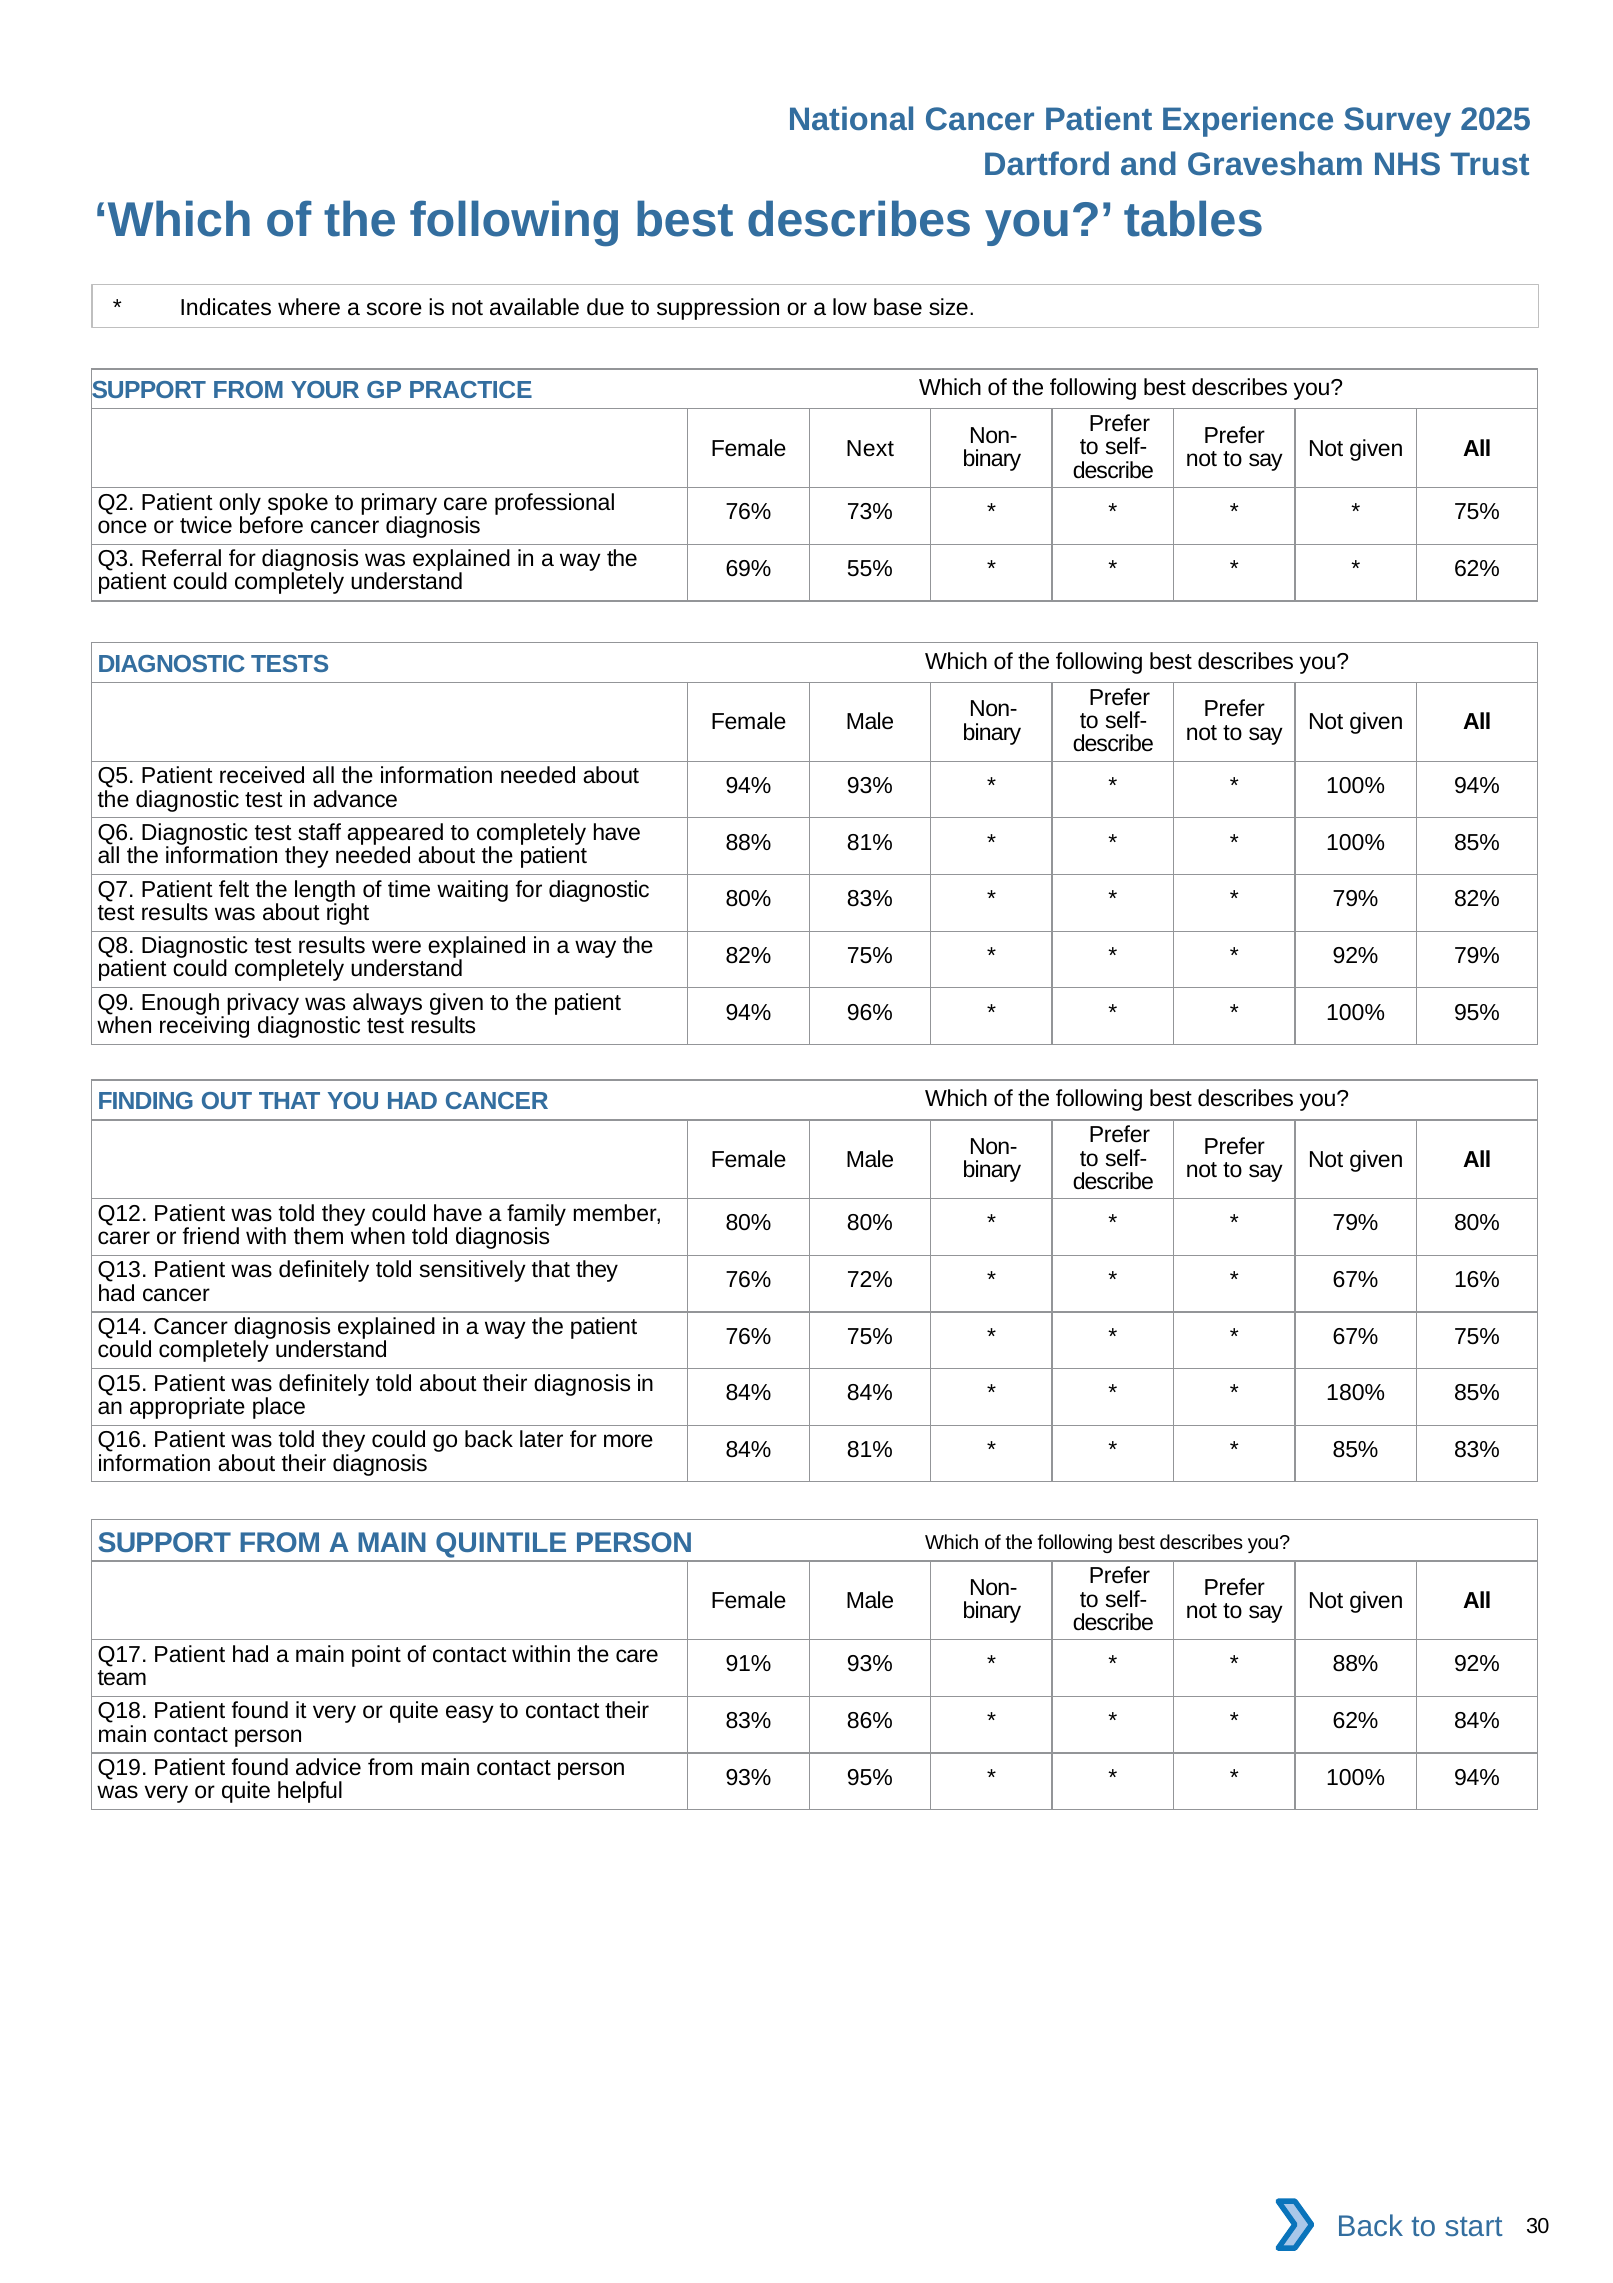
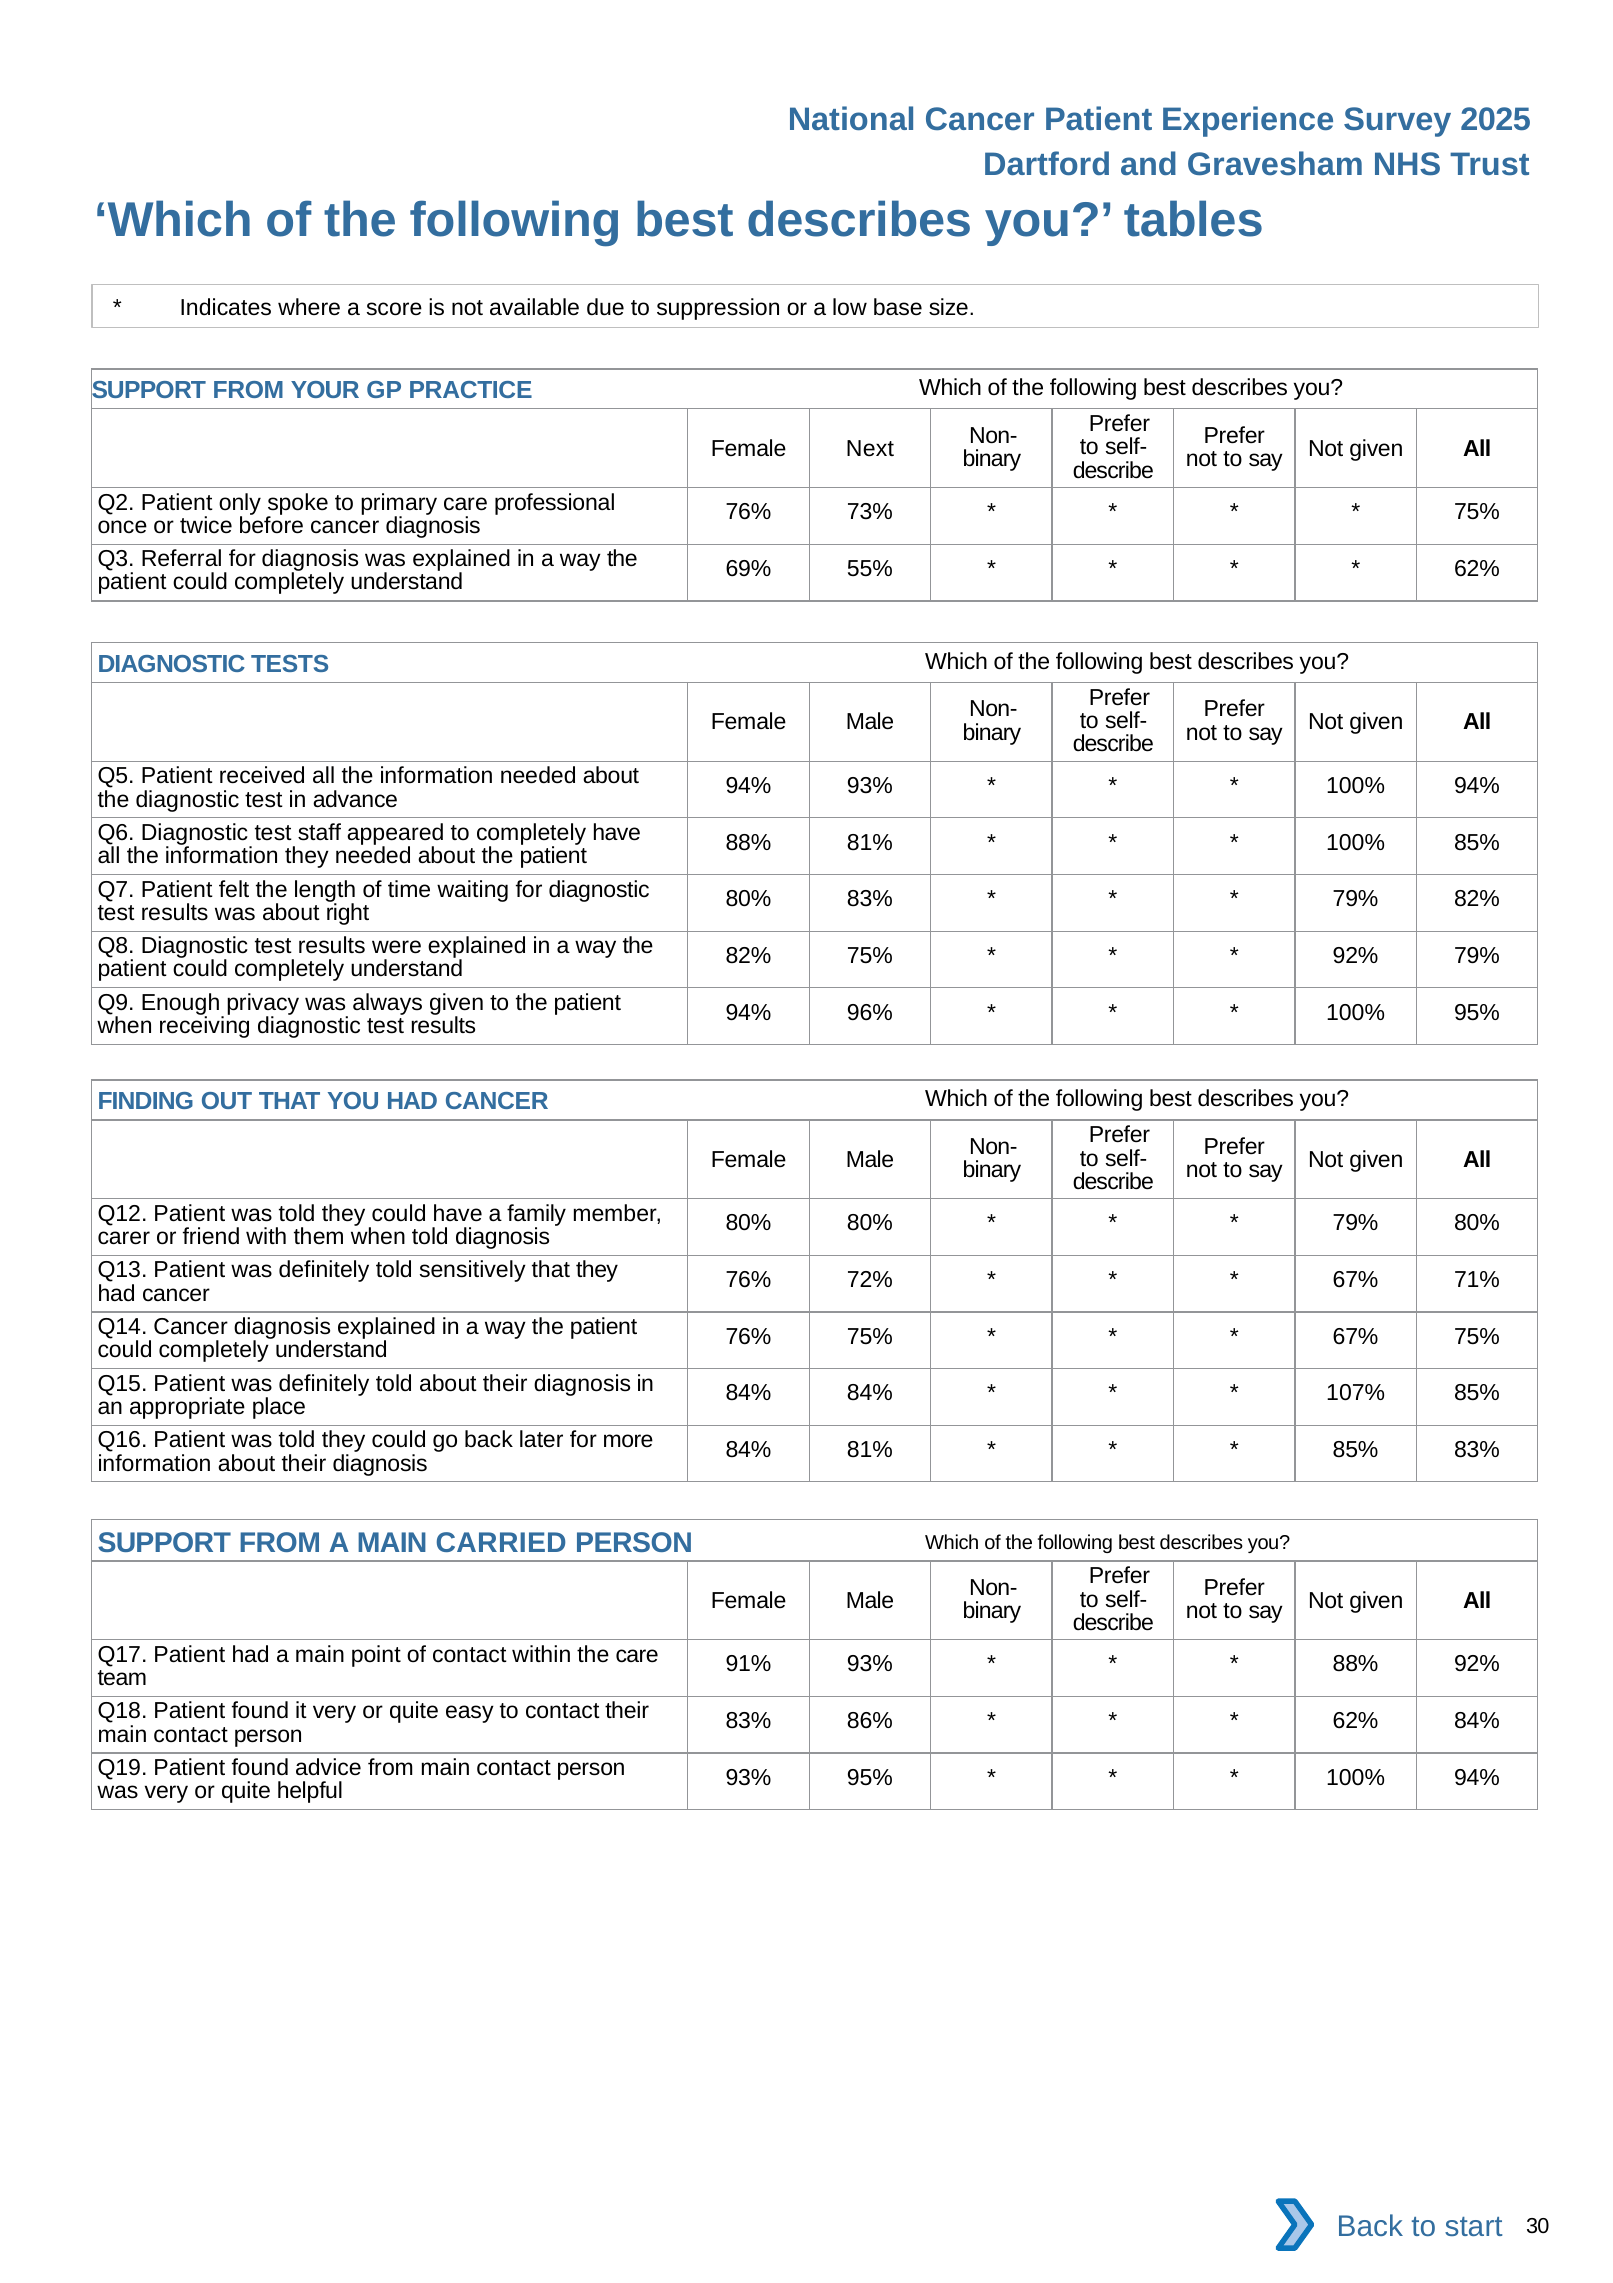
16%: 16% -> 71%
180%: 180% -> 107%
QUINTILE: QUINTILE -> CARRIED
